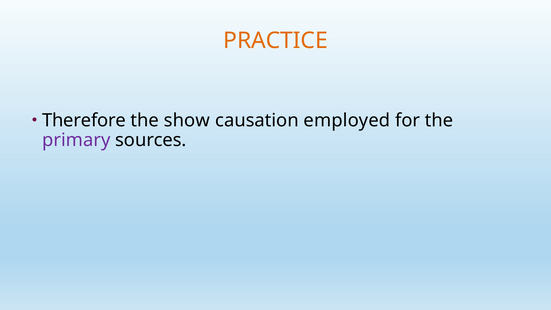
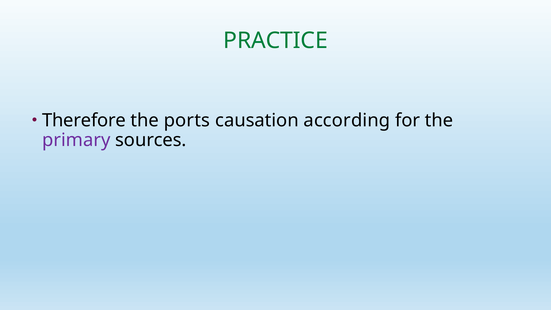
PRACTICE colour: orange -> green
show: show -> ports
employed: employed -> according
